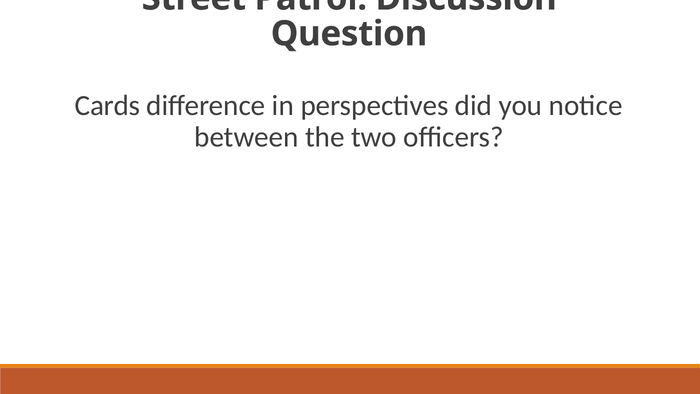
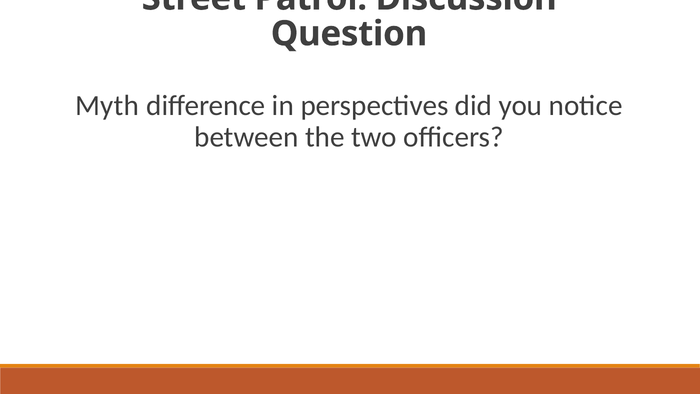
Cards: Cards -> Myth
